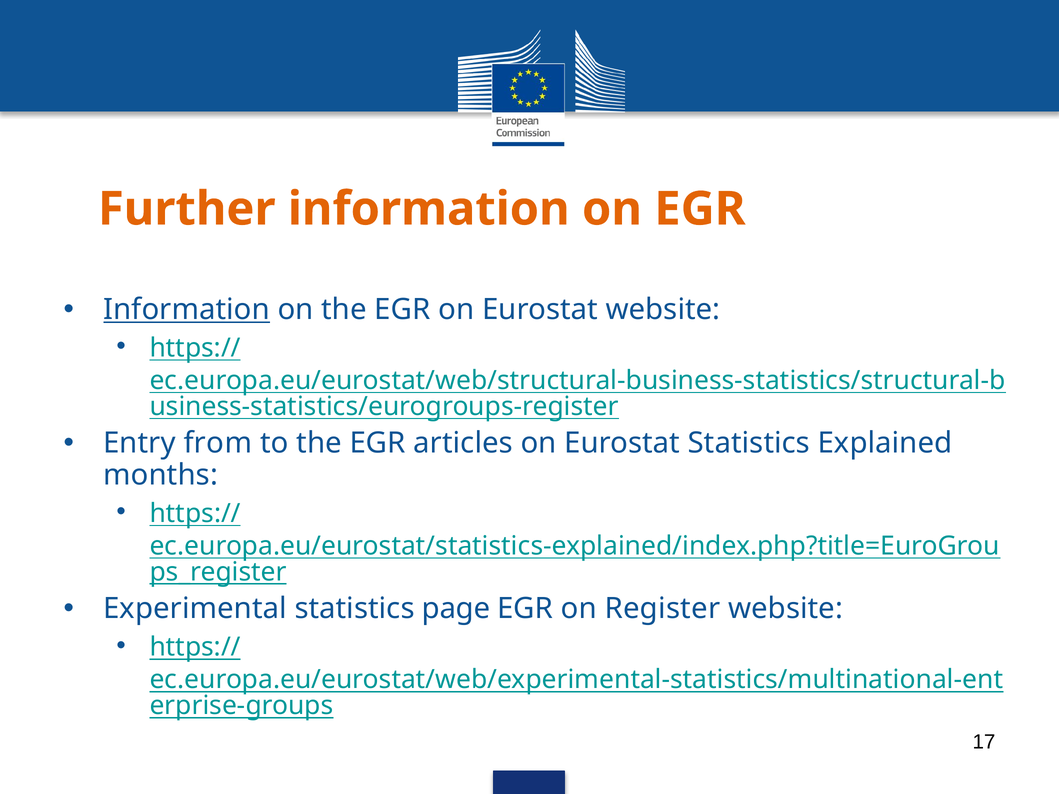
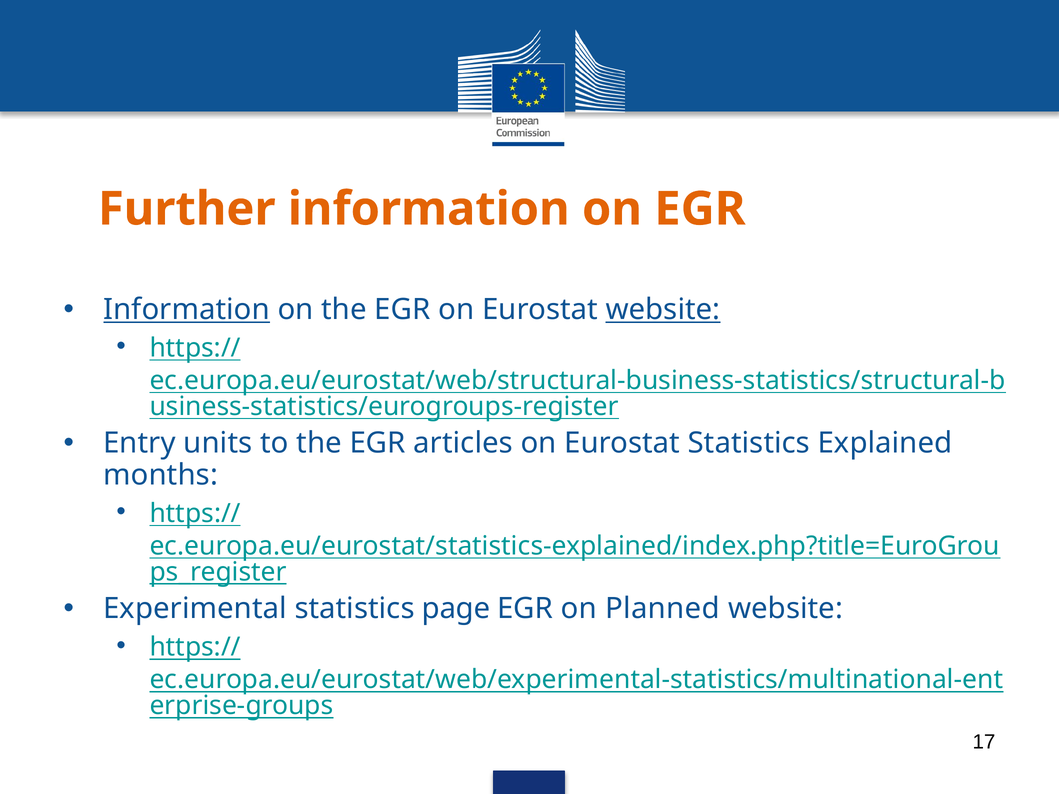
website at (663, 310) underline: none -> present
from: from -> units
Register: Register -> Planned
